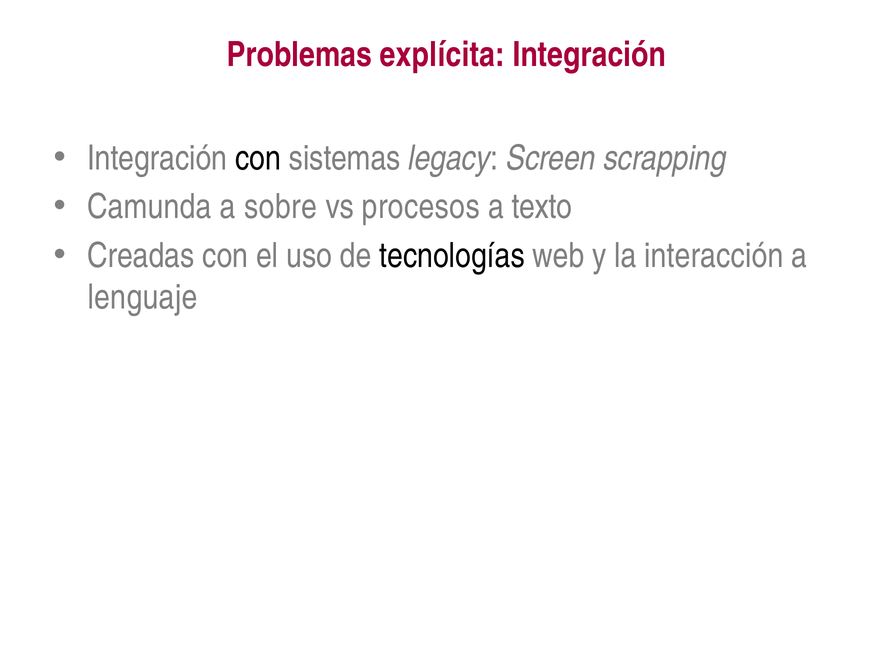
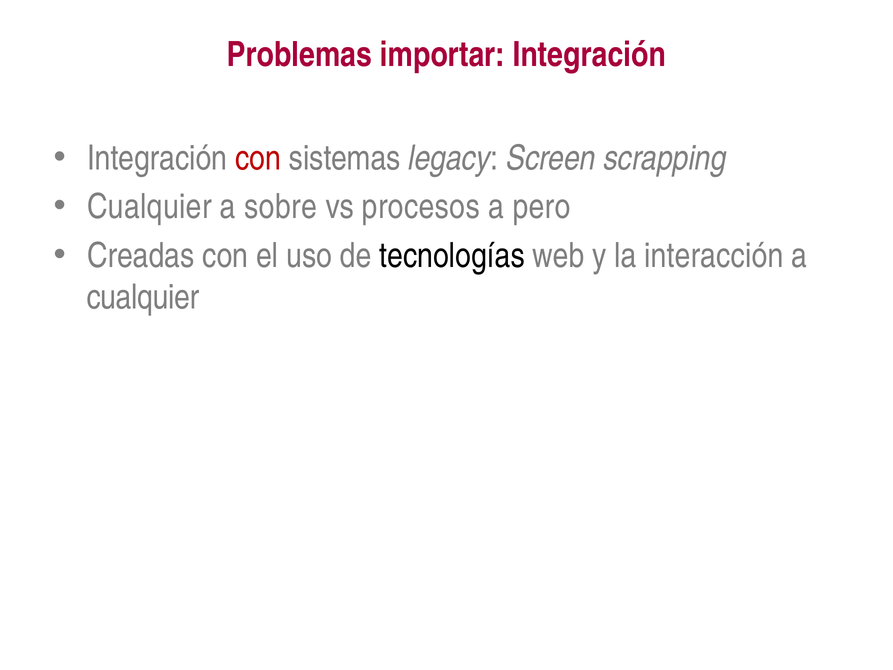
explícita: explícita -> importar
con at (258, 158) colour: black -> red
Camunda at (149, 207): Camunda -> Cualquier
texto: texto -> pero
lenguaje at (143, 297): lenguaje -> cualquier
